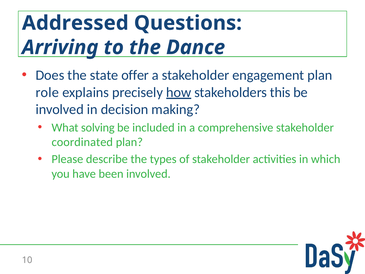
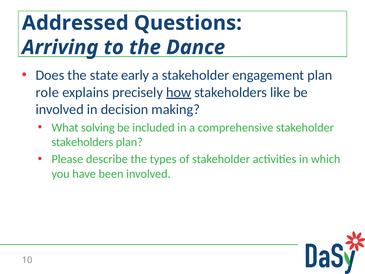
offer: offer -> early
this: this -> like
coordinated at (82, 142): coordinated -> stakeholders
